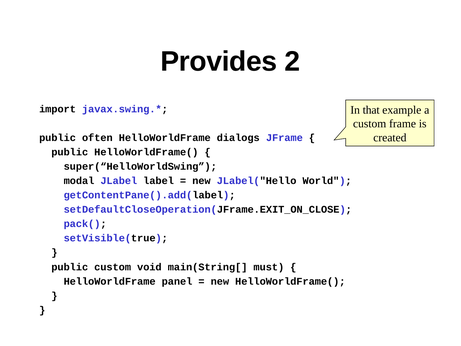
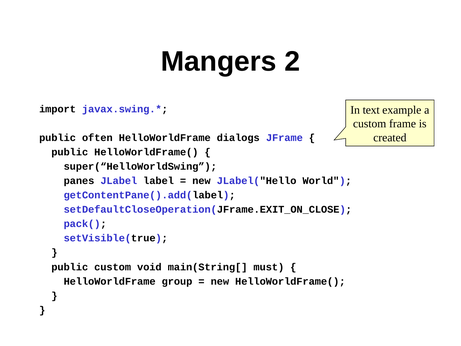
Provides: Provides -> Mangers
that: that -> text
modal: modal -> panes
panel: panel -> group
